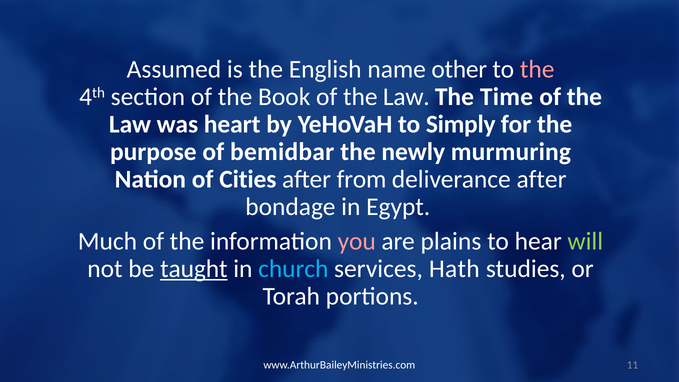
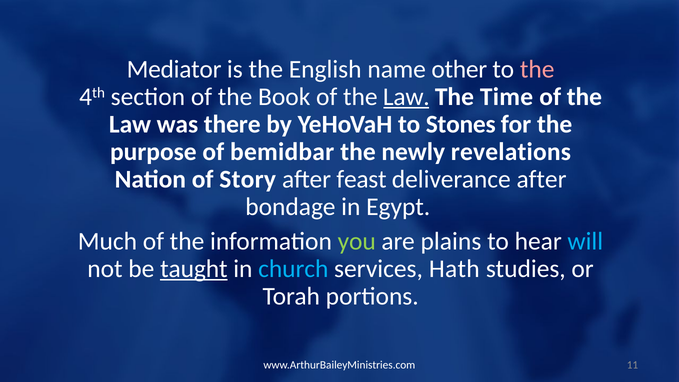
Assumed: Assumed -> Mediator
Law at (406, 97) underline: none -> present
heart: heart -> there
Simply: Simply -> Stones
murmuring: murmuring -> revelations
Cities: Cities -> Story
from: from -> feast
you colour: pink -> light green
will colour: light green -> light blue
